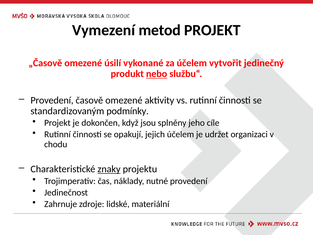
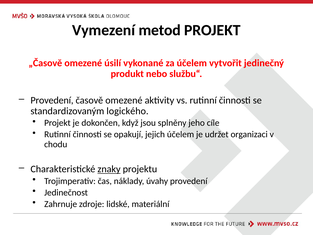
nebo underline: present -> none
podmínky: podmínky -> logického
nutné: nutné -> úvahy
